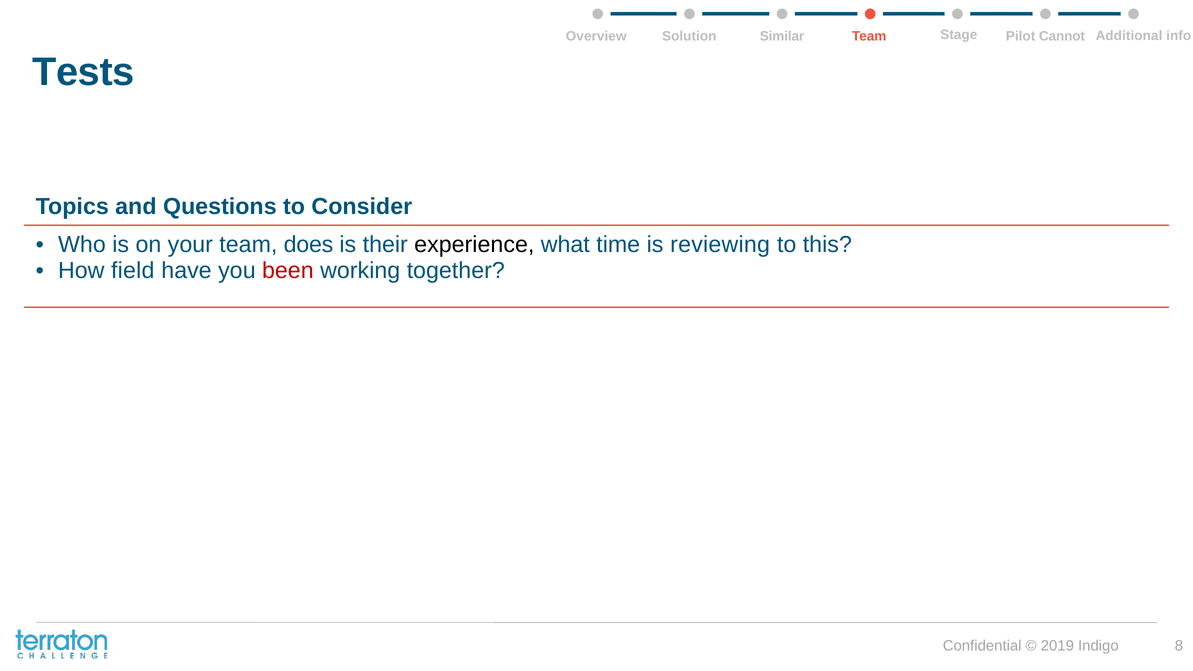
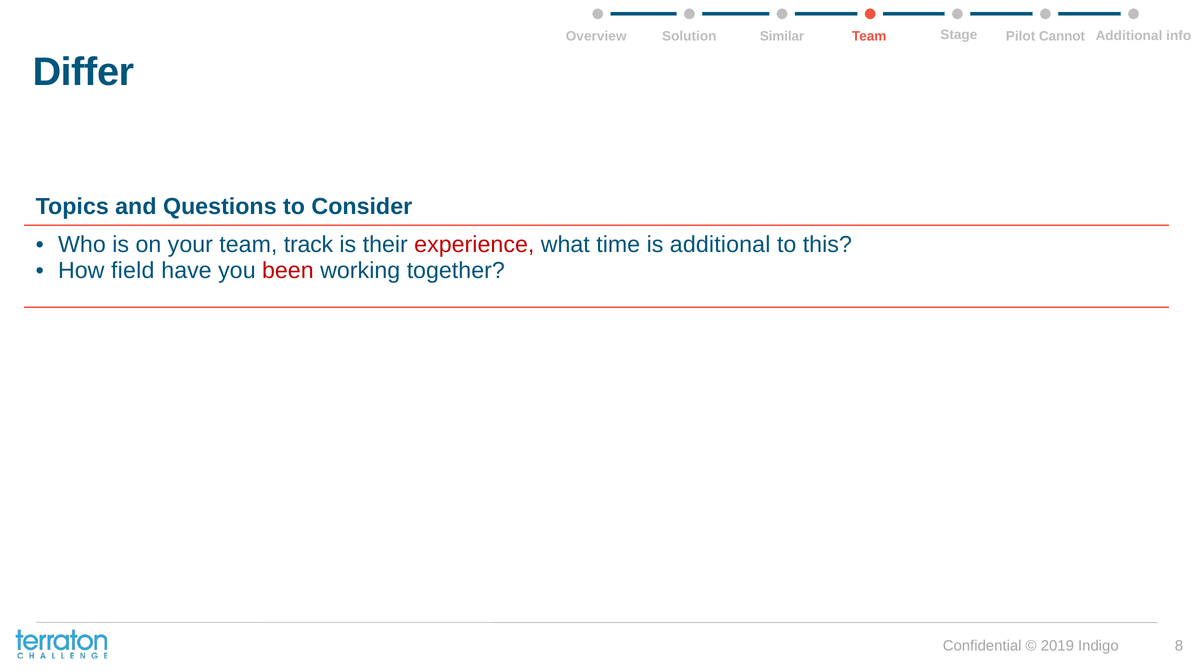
Tests: Tests -> Differ
does: does -> track
experience colour: black -> red
is reviewing: reviewing -> additional
